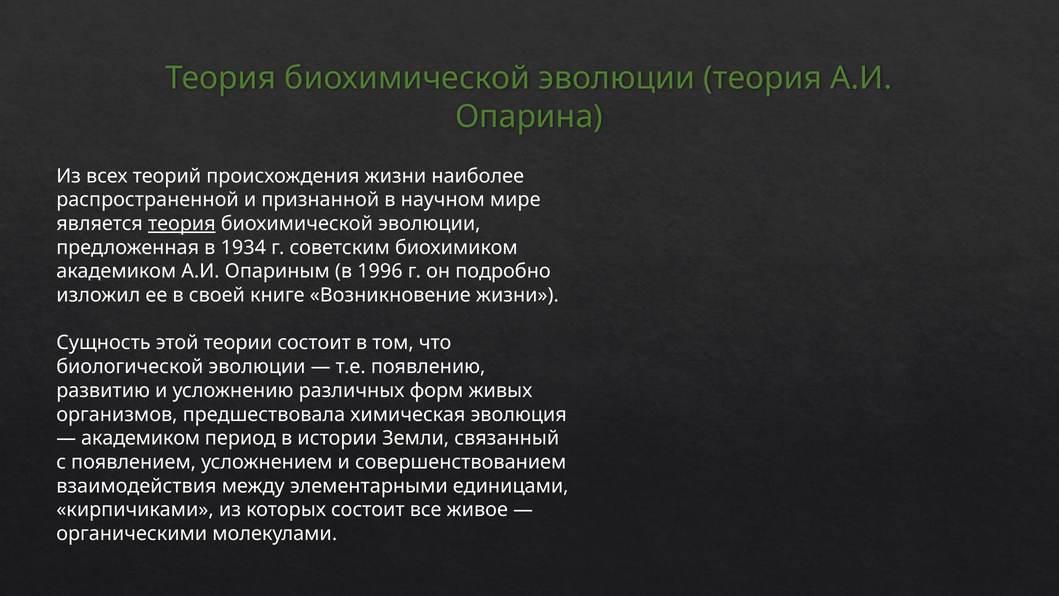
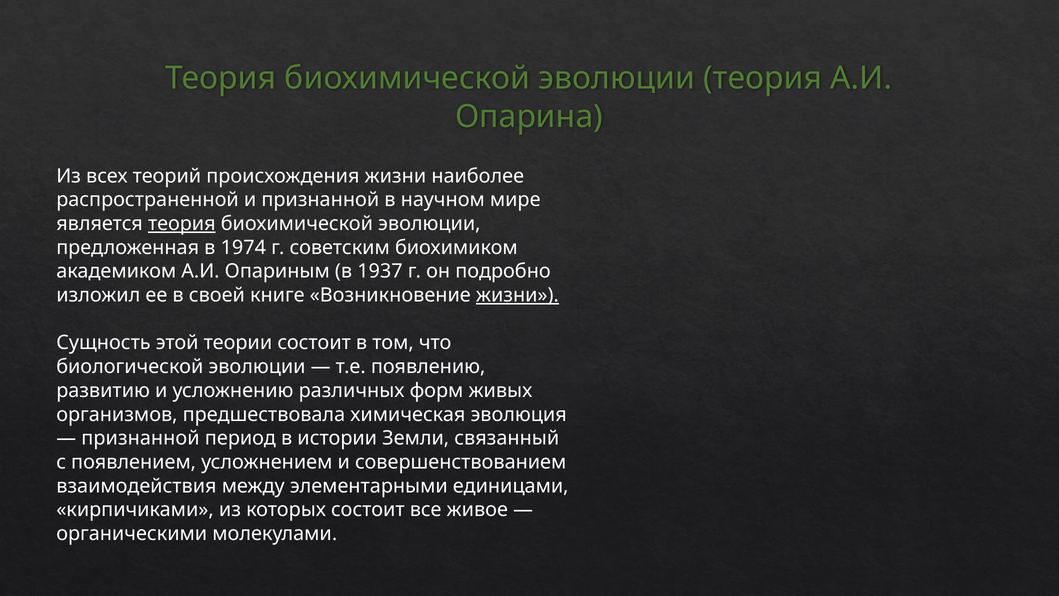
1934: 1934 -> 1974
1996: 1996 -> 1937
жизни at (517, 295) underline: none -> present
академиком at (141, 438): академиком -> признанной
